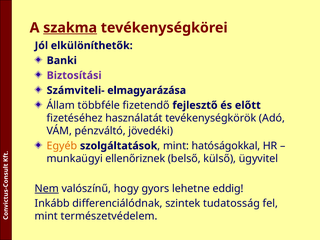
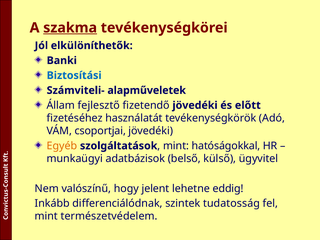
Biztosítási colour: purple -> blue
elmagyarázása: elmagyarázása -> alapműveletek
többféle: többféle -> fejlesztő
fizetendő fejlesztő: fejlesztő -> jövedéki
pénzváltó: pénzváltó -> csoportjai
ellenőriznek: ellenőriznek -> adatbázisok
Nem underline: present -> none
gyors: gyors -> jelent
